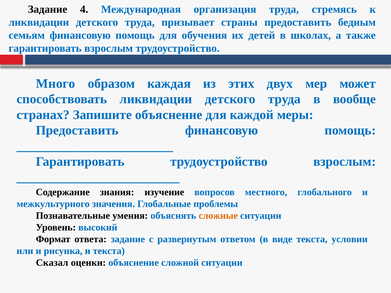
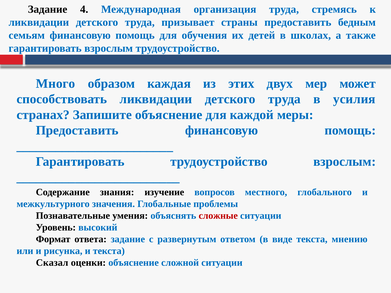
вообще: вообще -> усилия
сложные colour: orange -> red
условии: условии -> мнению
